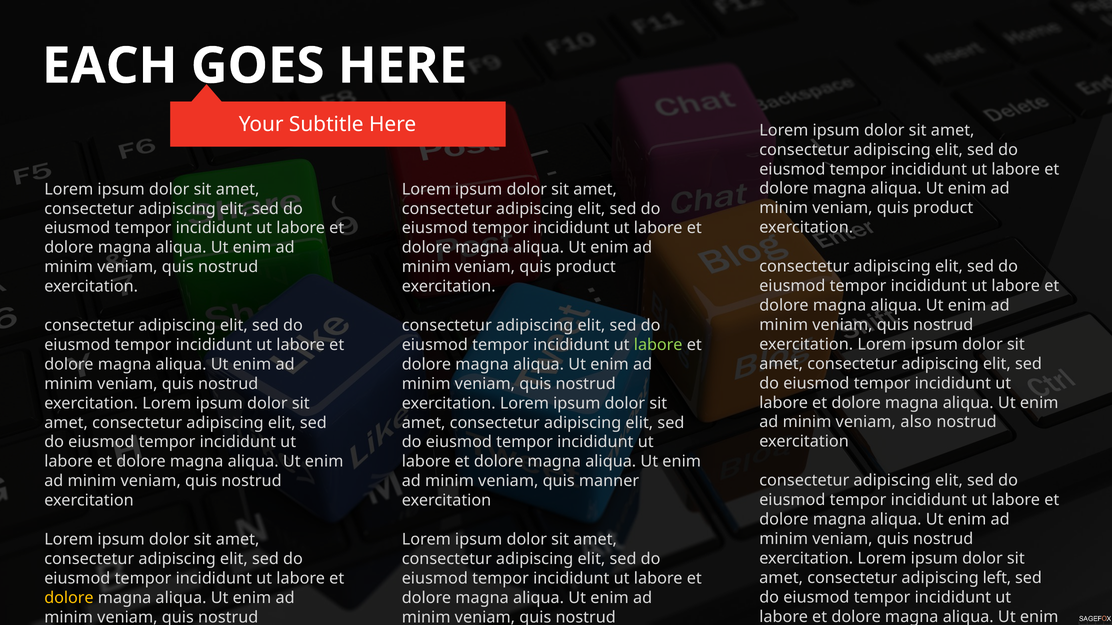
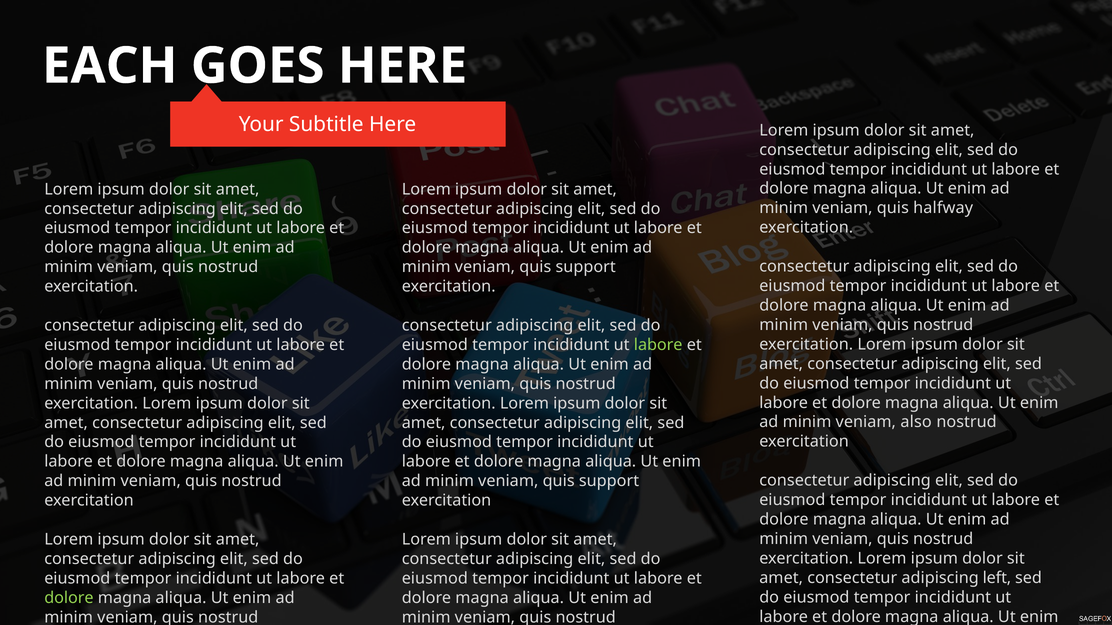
product at (943, 208): product -> halfway
product at (586, 267): product -> support
manner at (609, 481): manner -> support
dolore at (69, 598) colour: yellow -> light green
